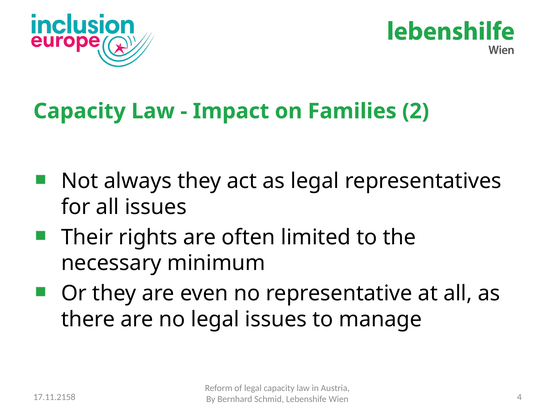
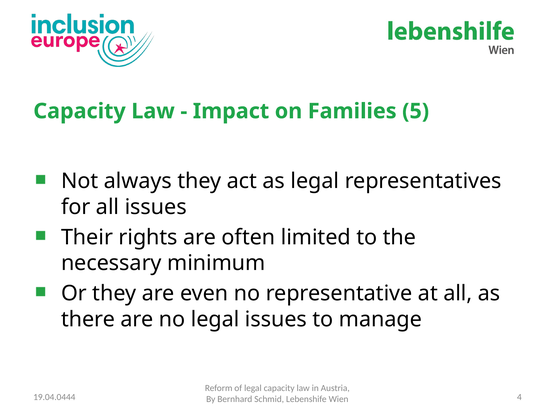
2: 2 -> 5
17.11.2158: 17.11.2158 -> 19.04.0444
